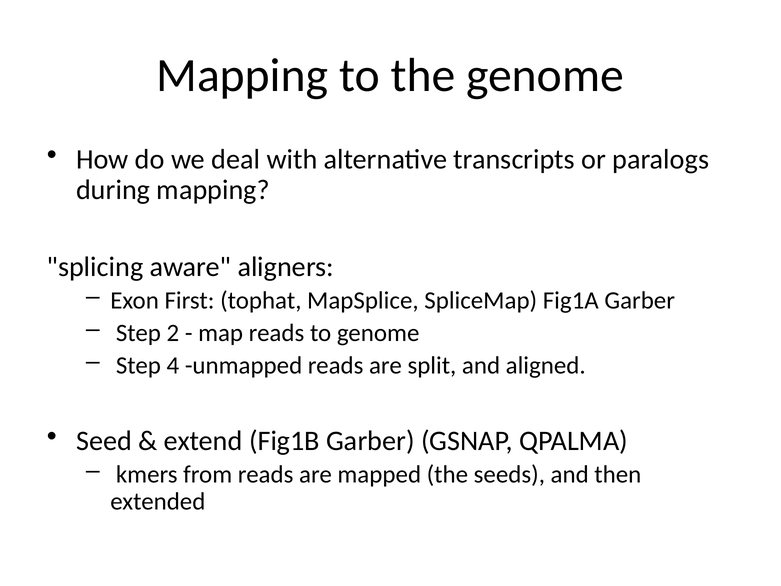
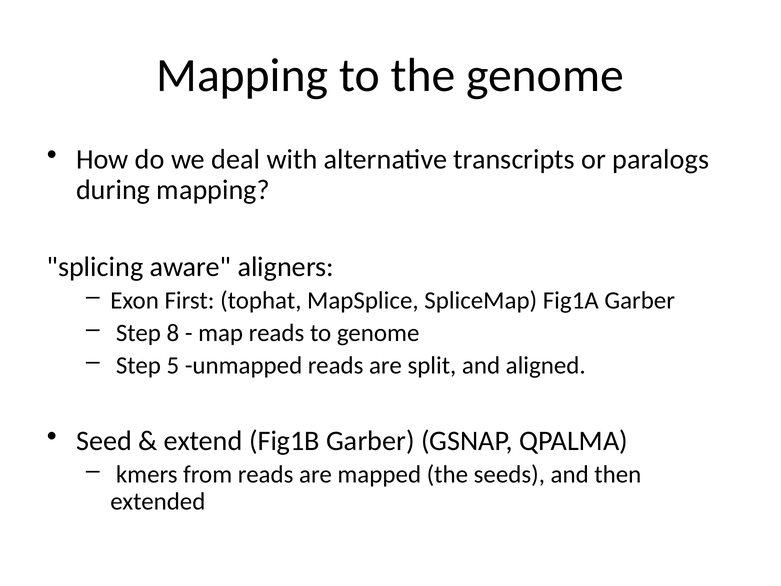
2: 2 -> 8
4: 4 -> 5
